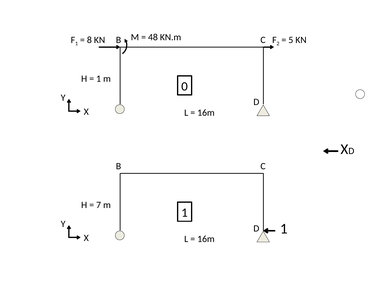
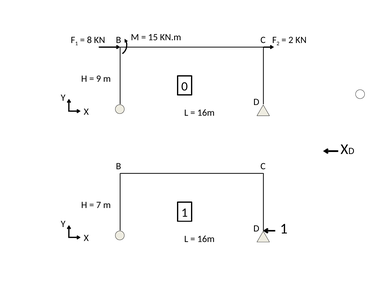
48: 48 -> 15
5 at (291, 40): 5 -> 2
1 at (99, 79): 1 -> 9
